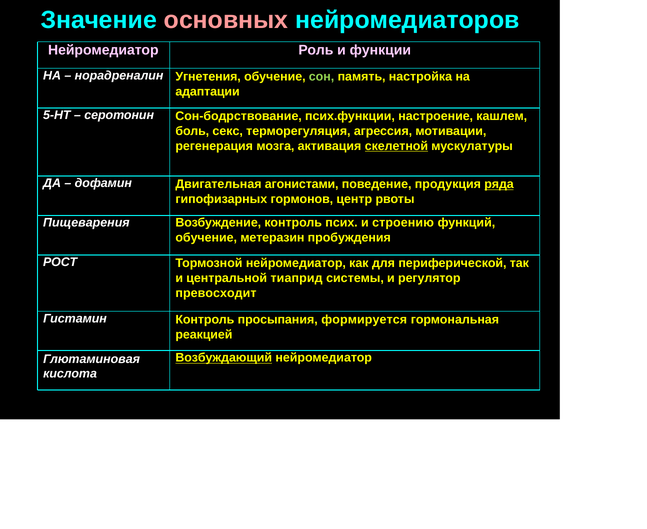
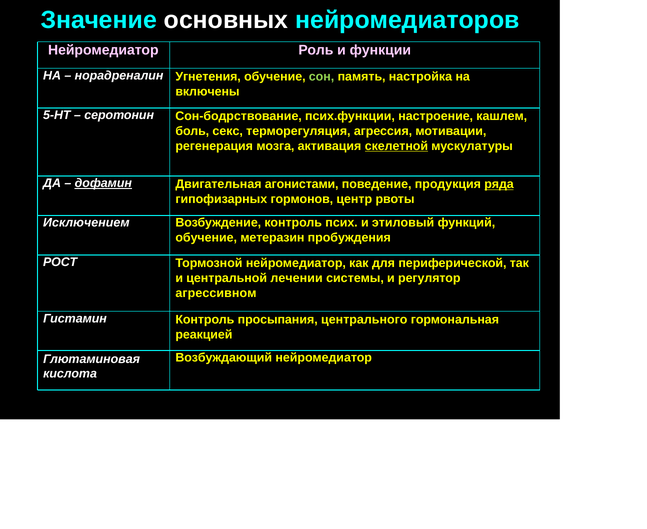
основных colour: pink -> white
адаптации: адаптации -> включены
дофамин underline: none -> present
Пищеварения: Пищеварения -> Исключением
строению: строению -> этиловый
тиаприд: тиаприд -> лечении
превосходит: превосходит -> агрессивном
формируется: формируется -> центрального
Возбуждающий underline: present -> none
